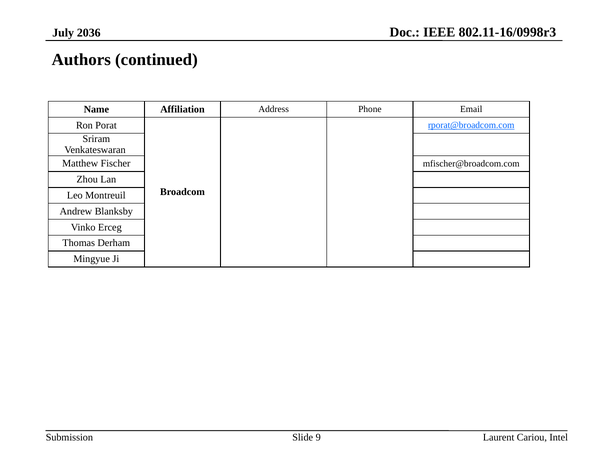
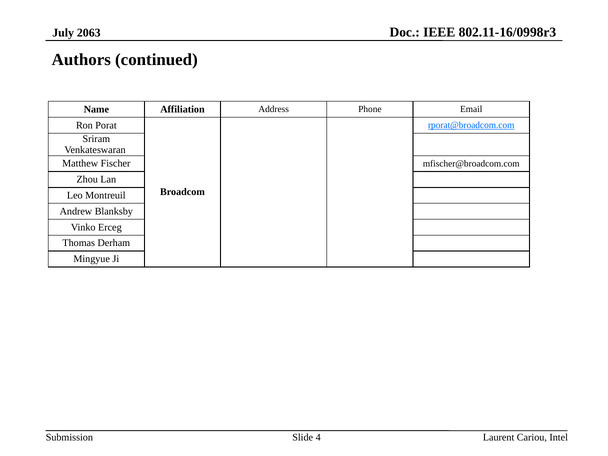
2036: 2036 -> 2063
9: 9 -> 4
